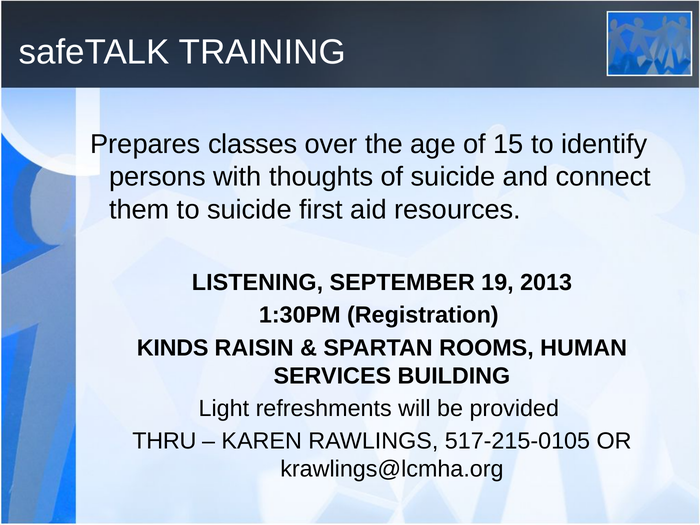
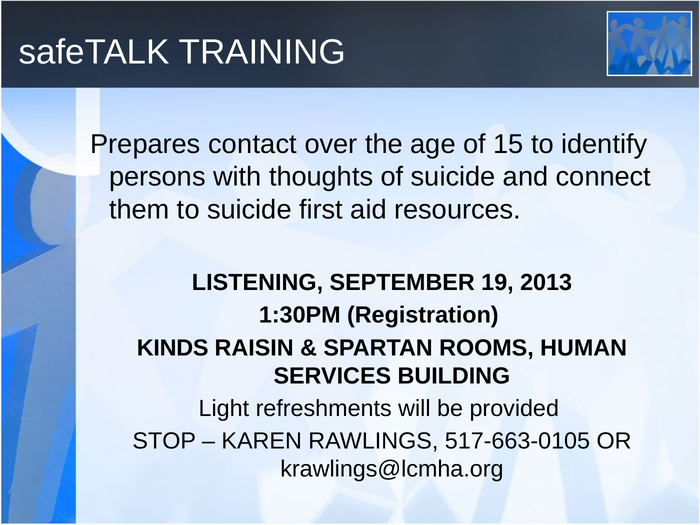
classes: classes -> contact
THRU: THRU -> STOP
517-215-0105: 517-215-0105 -> 517-663-0105
